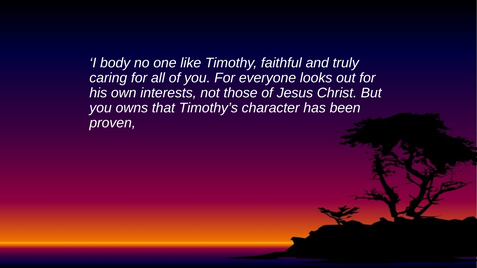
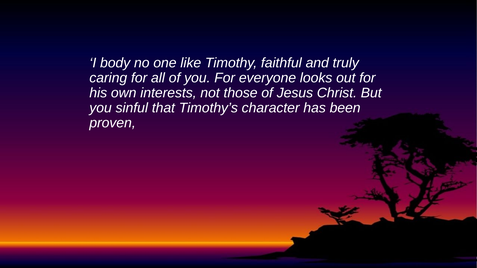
owns: owns -> sinful
